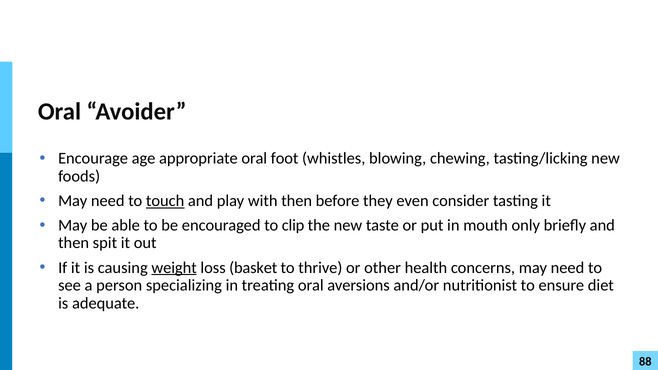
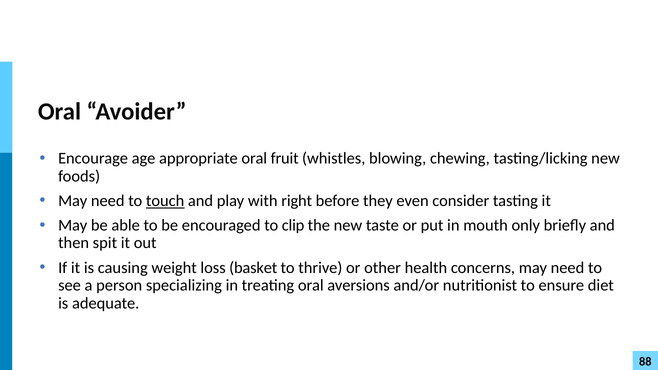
foot: foot -> fruit
with then: then -> right
weight underline: present -> none
